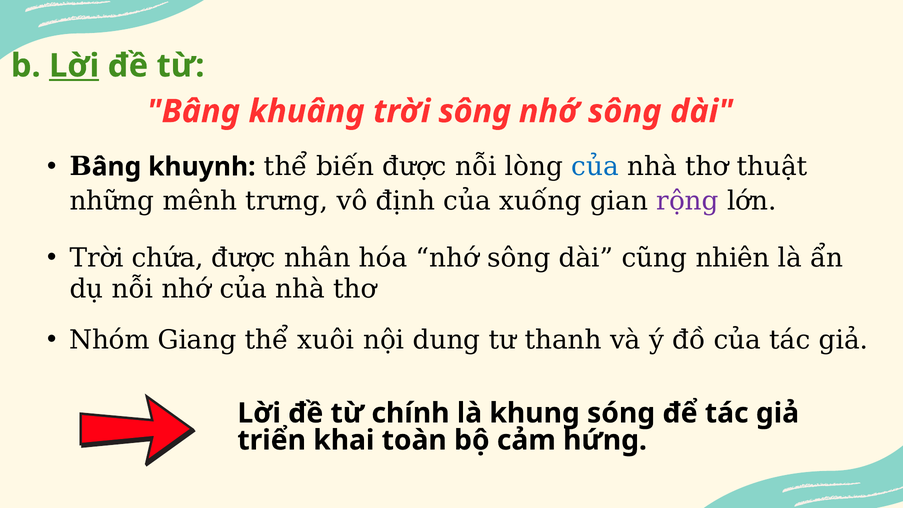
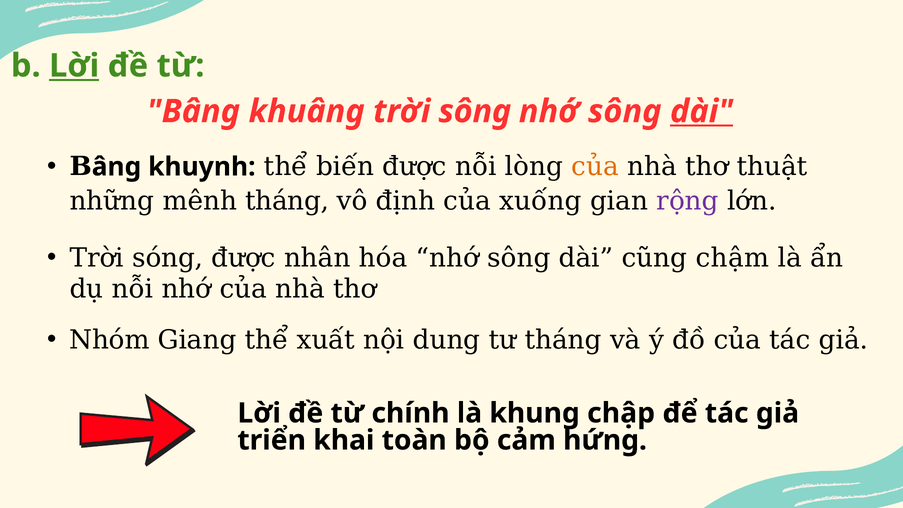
dài at (702, 111) underline: none -> present
của at (595, 167) colour: blue -> orange
mênh trưng: trưng -> tháng
chứa: chứa -> sóng
nhiên: nhiên -> chậm
xuôi: xuôi -> xuất
tư thanh: thanh -> tháng
sóng: sóng -> chập
